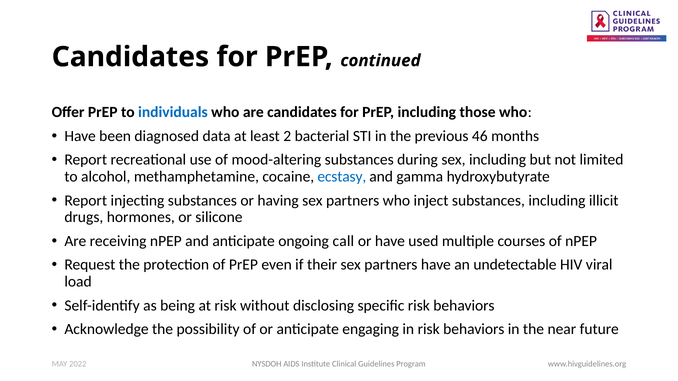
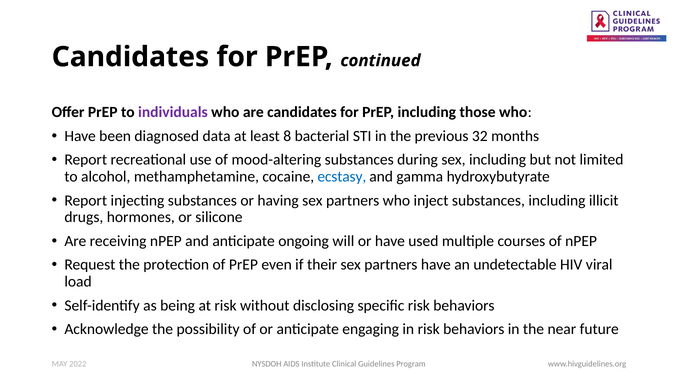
individuals colour: blue -> purple
2: 2 -> 8
46: 46 -> 32
call: call -> will
